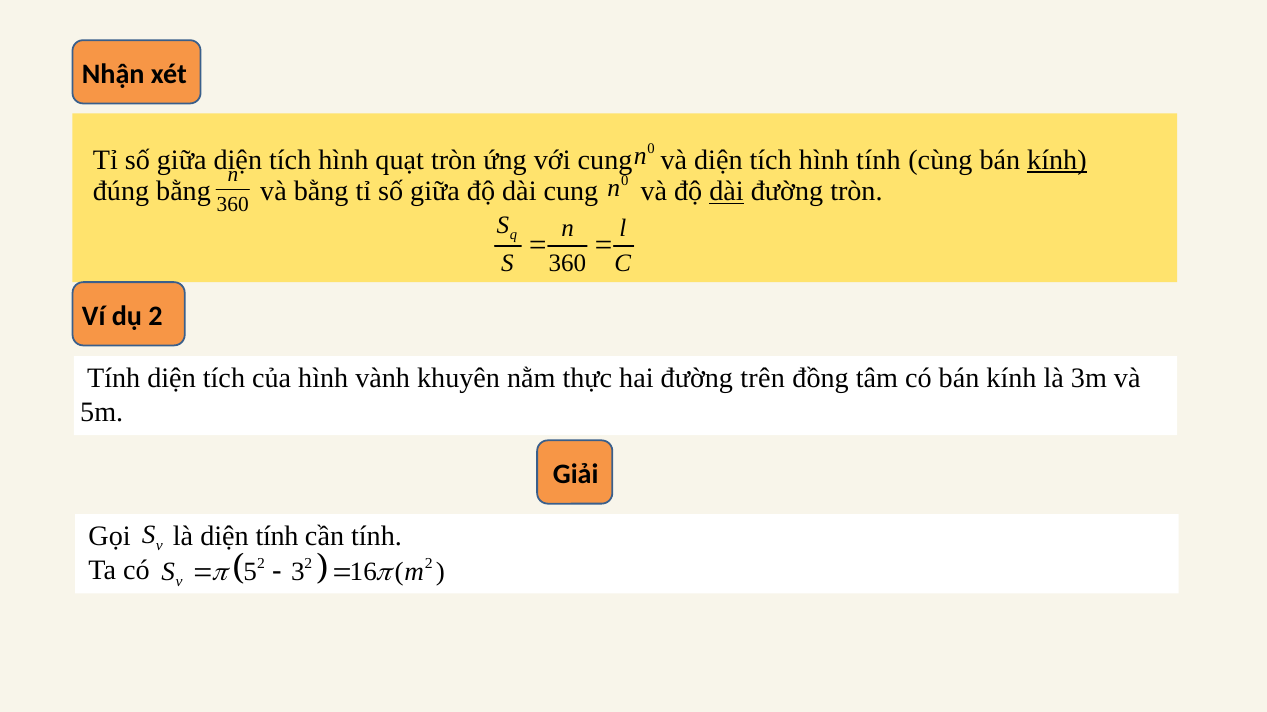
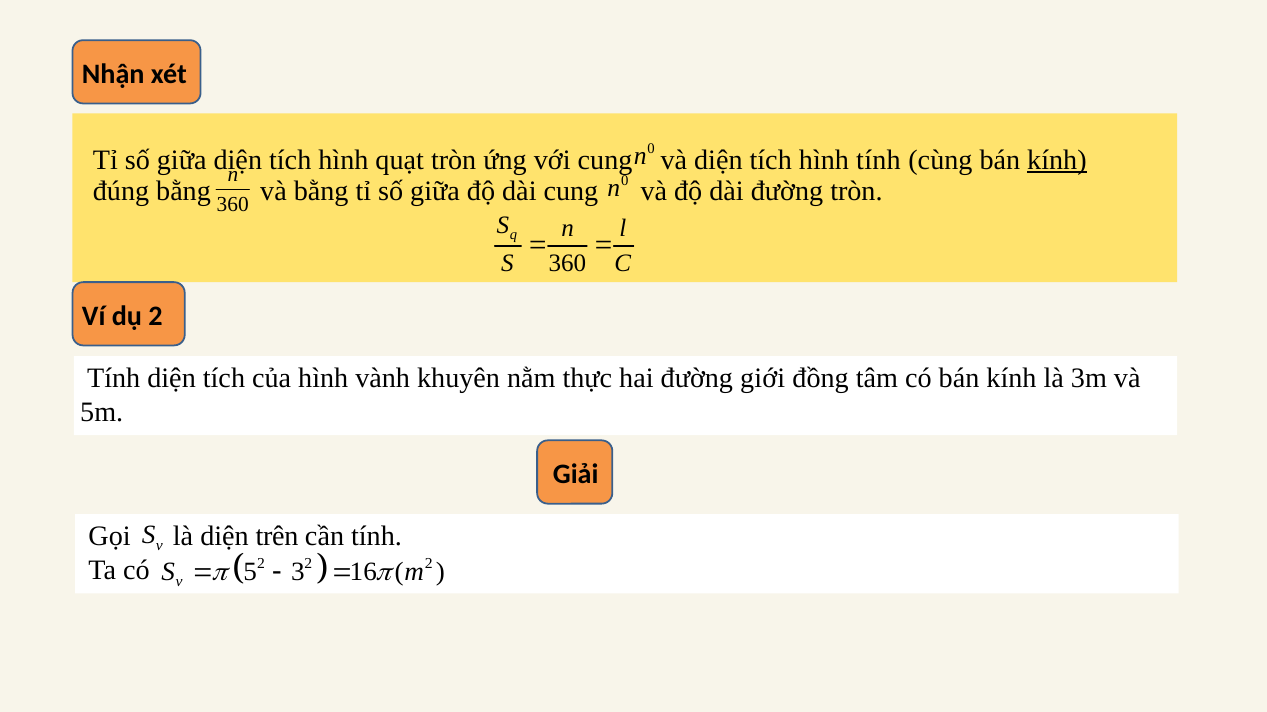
dài at (727, 191) underline: present -> none
trên: trên -> giới
diện tính: tính -> trên
